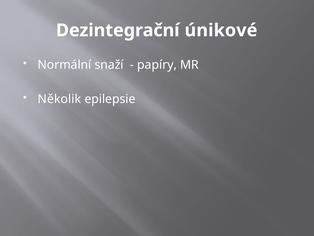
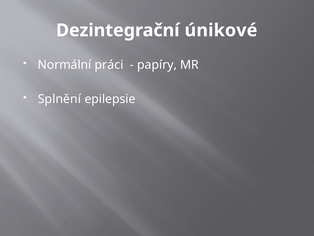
snaží: snaží -> práci
Několik: Několik -> Splnění
